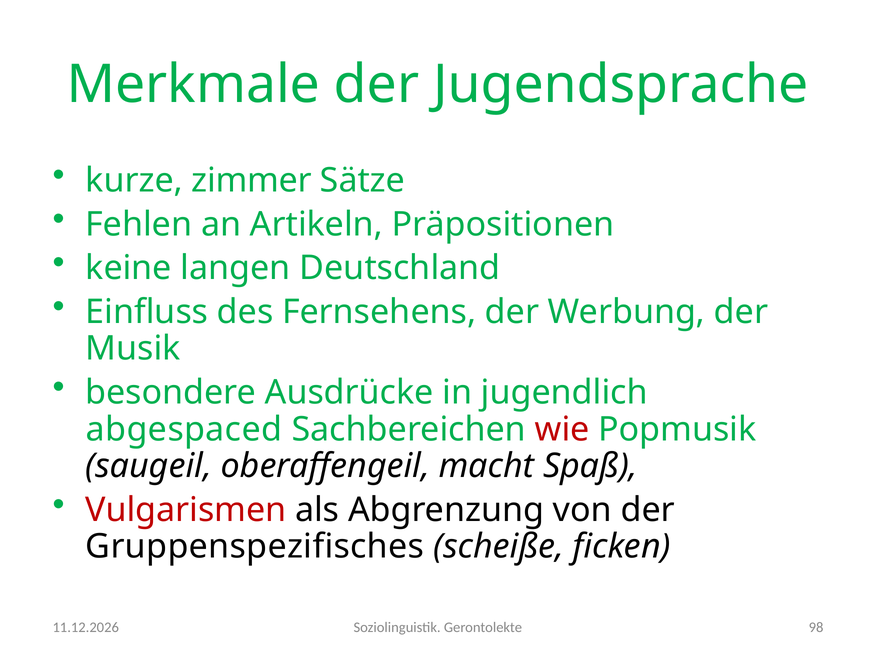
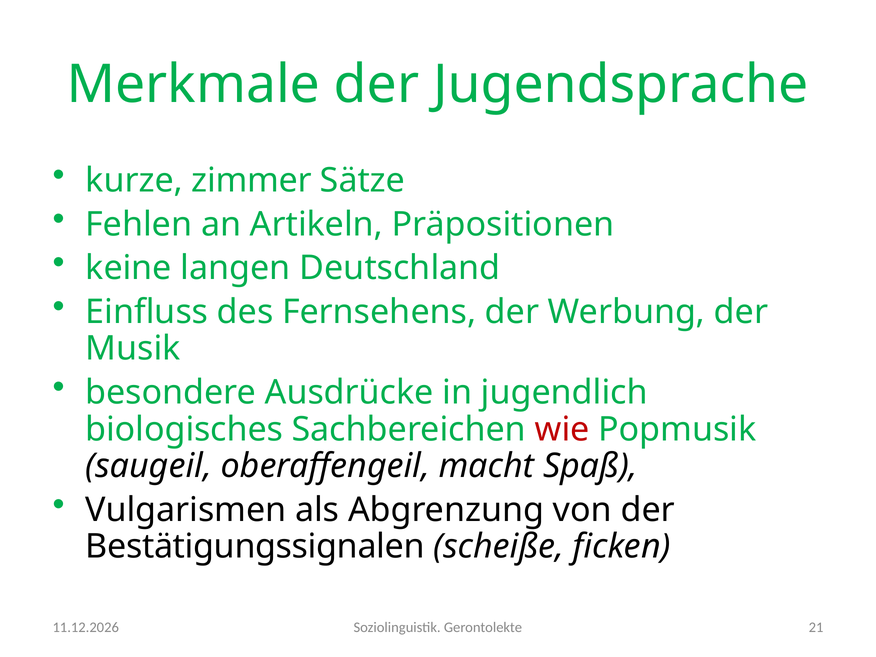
abgespaced: abgespaced -> biologisches
Vulgarismen colour: red -> black
Gruppenspezifisches: Gruppenspezifisches -> Bestätigungssignalen
98: 98 -> 21
